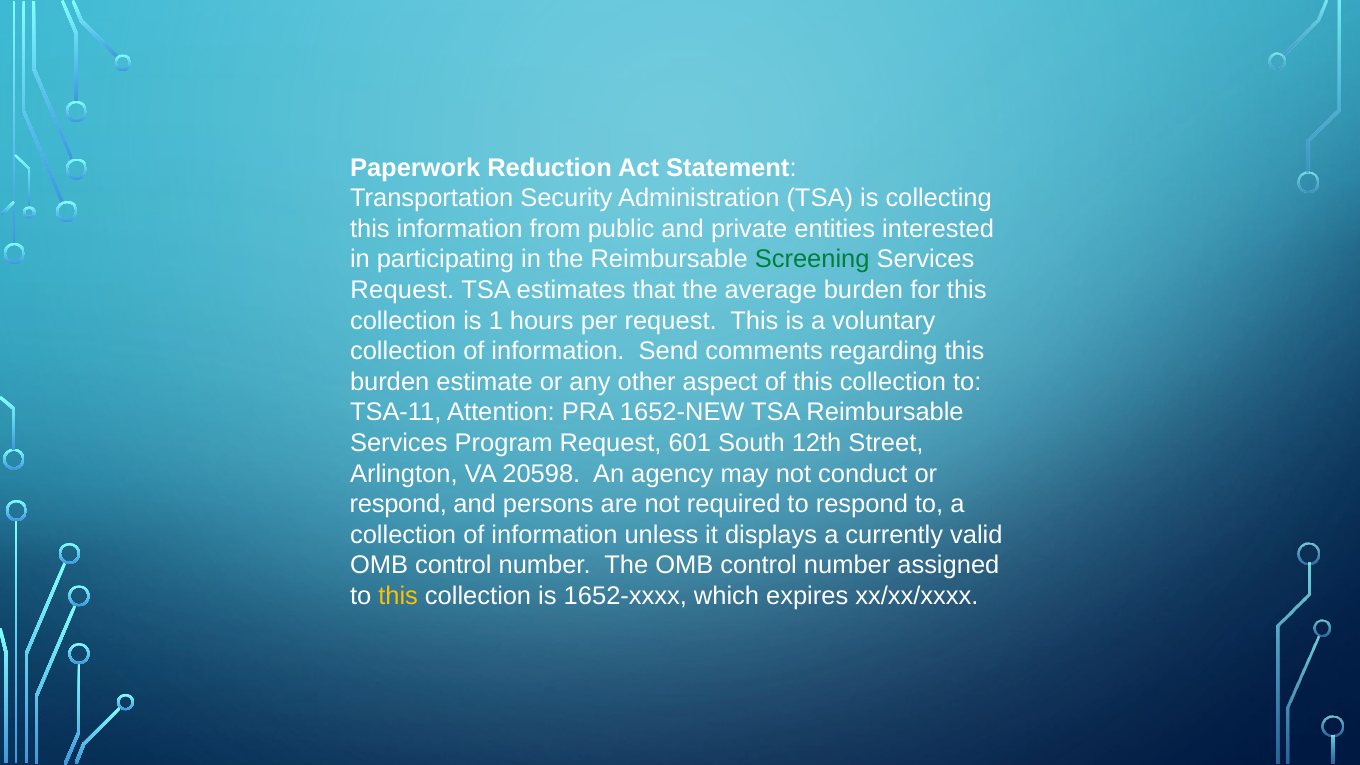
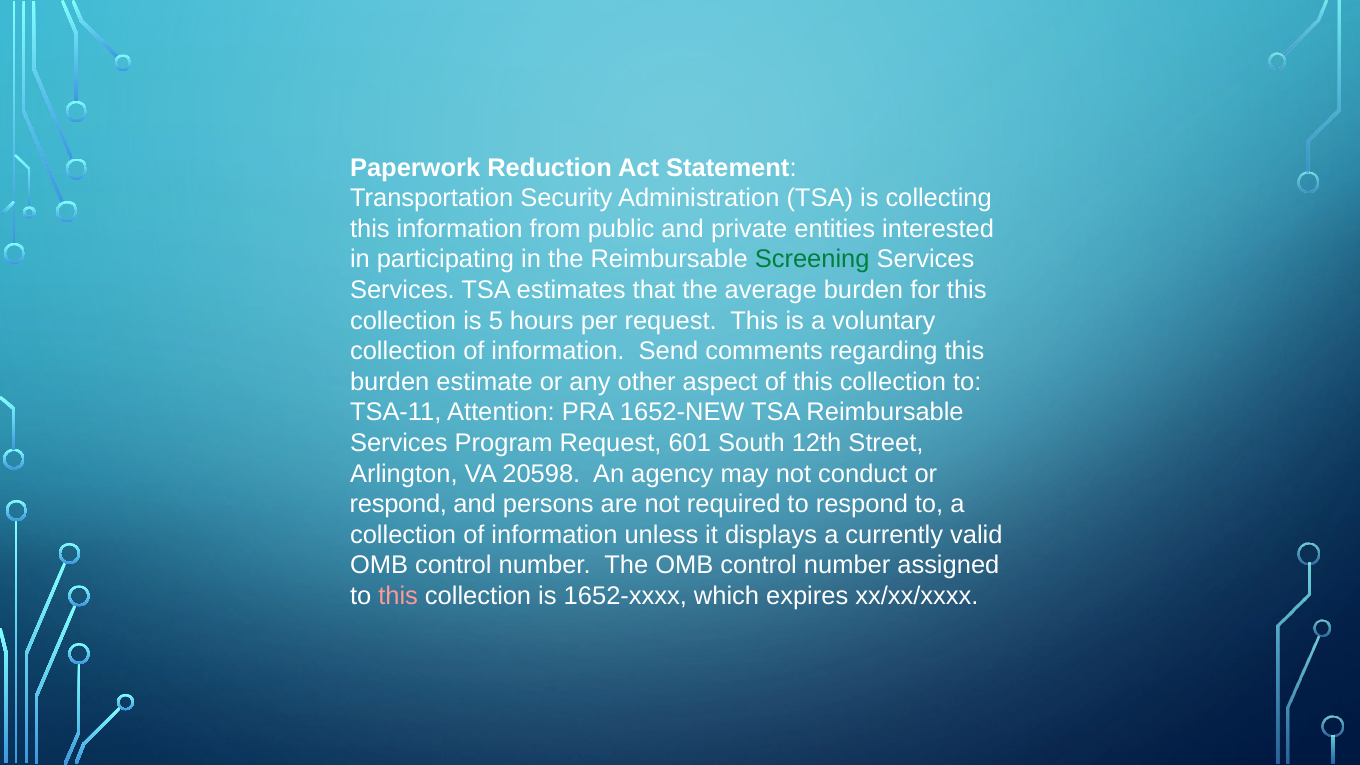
Request at (402, 290): Request -> Services
1: 1 -> 5
this at (398, 596) colour: yellow -> pink
